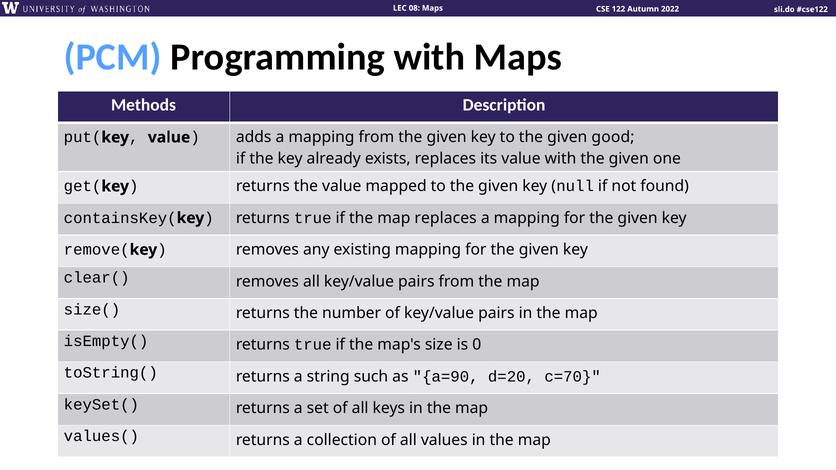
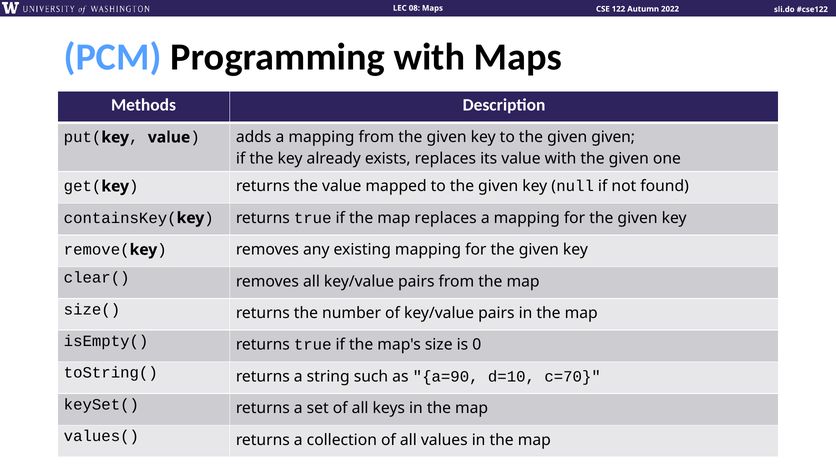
given good: good -> given
d=20: d=20 -> d=10
